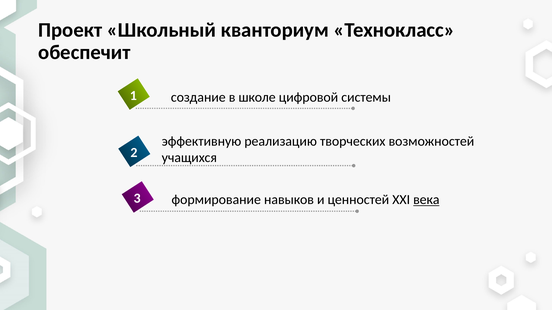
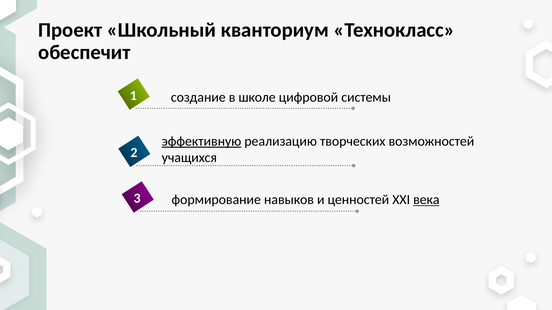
эффективную underline: none -> present
